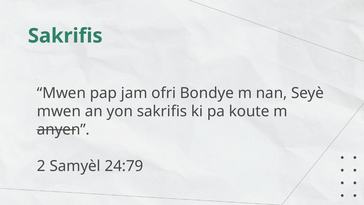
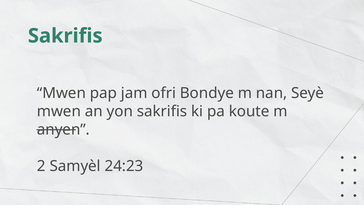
24:79: 24:79 -> 24:23
